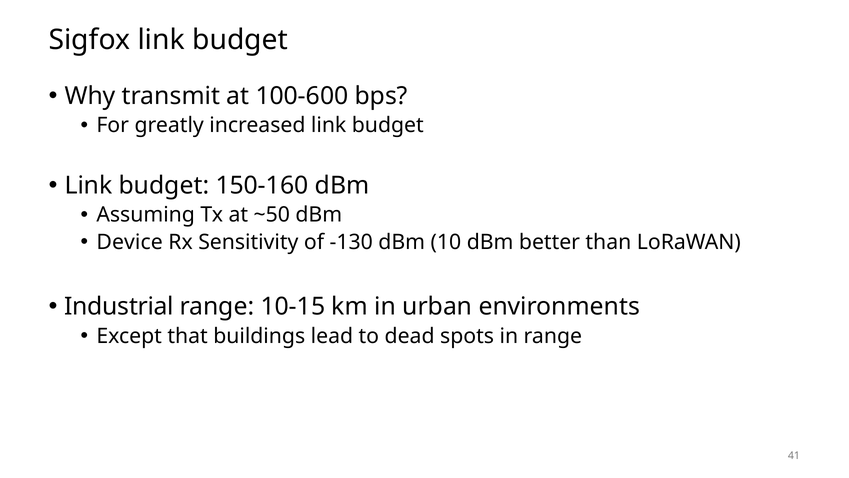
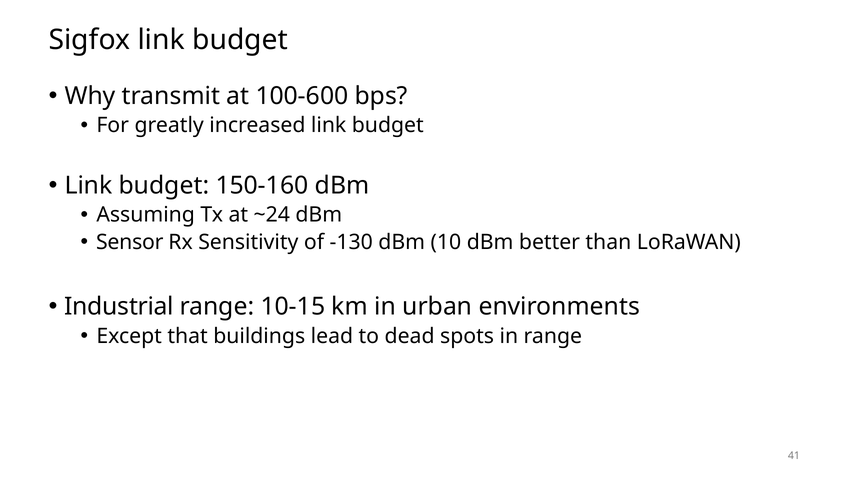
~50: ~50 -> ~24
Device: Device -> Sensor
